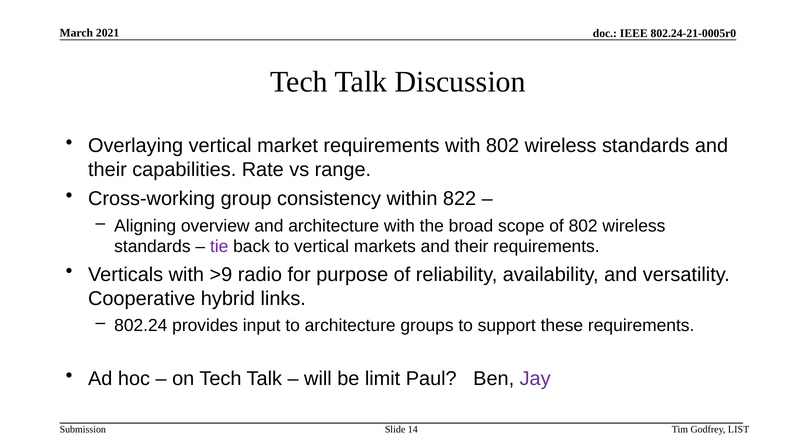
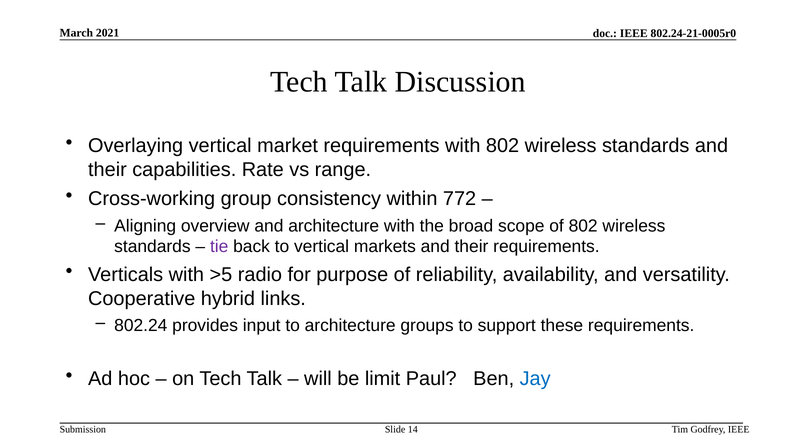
822: 822 -> 772
>9: >9 -> >5
Jay colour: purple -> blue
Godfrey LIST: LIST -> IEEE
